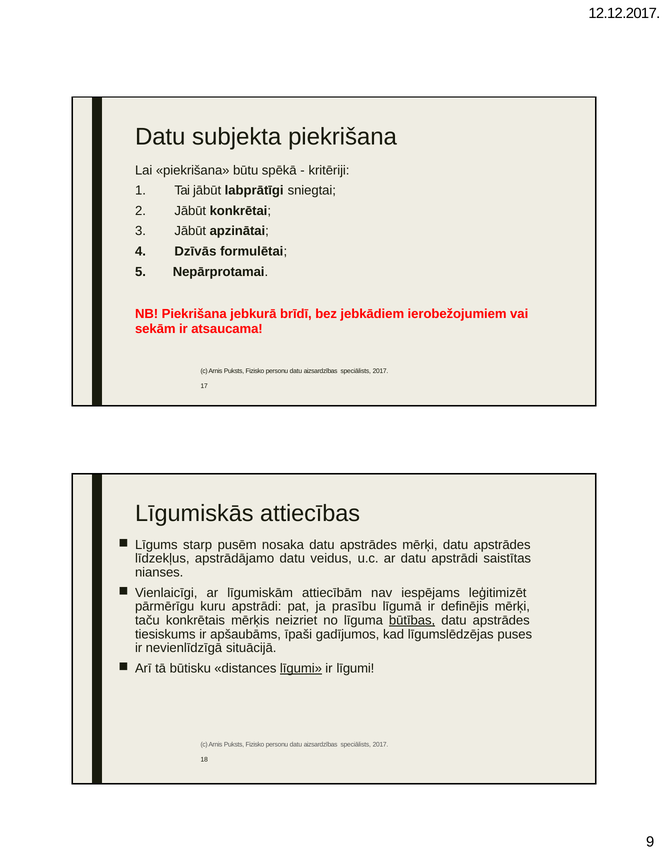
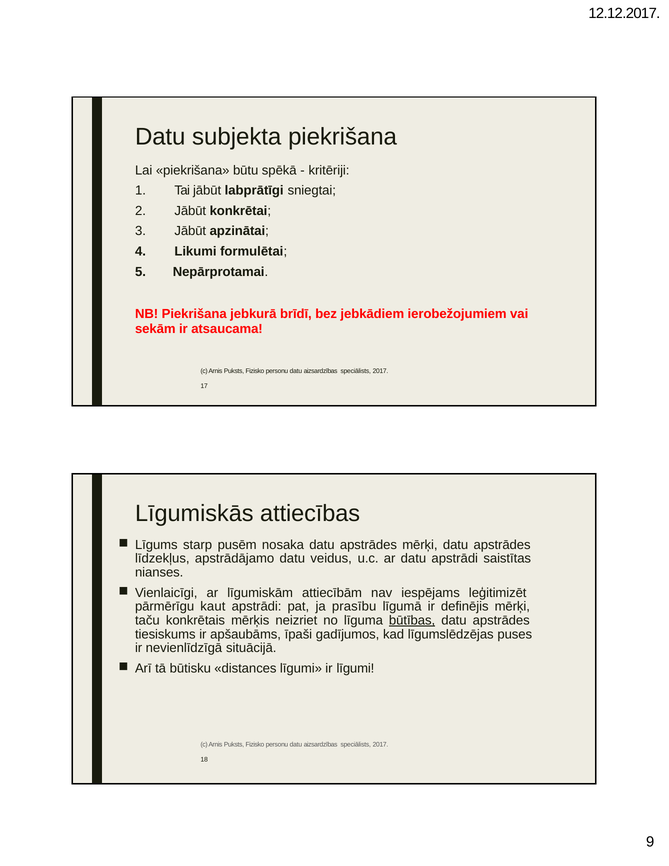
Dzīvās: Dzīvās -> Likumi
kuru: kuru -> kaut
līgumi at (301, 668) underline: present -> none
